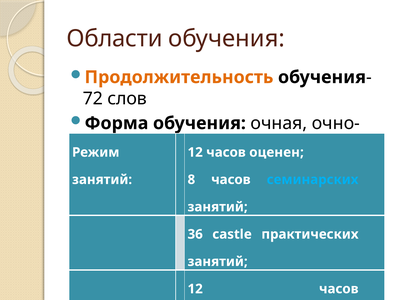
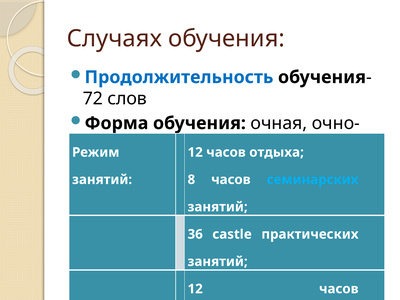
Области: Области -> Случаях
Продолжительность colour: orange -> blue
оценен: оценен -> отдыха
